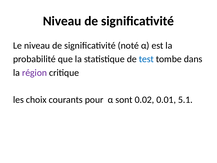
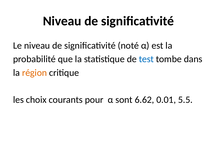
région colour: purple -> orange
0.02: 0.02 -> 6.62
5.1: 5.1 -> 5.5
